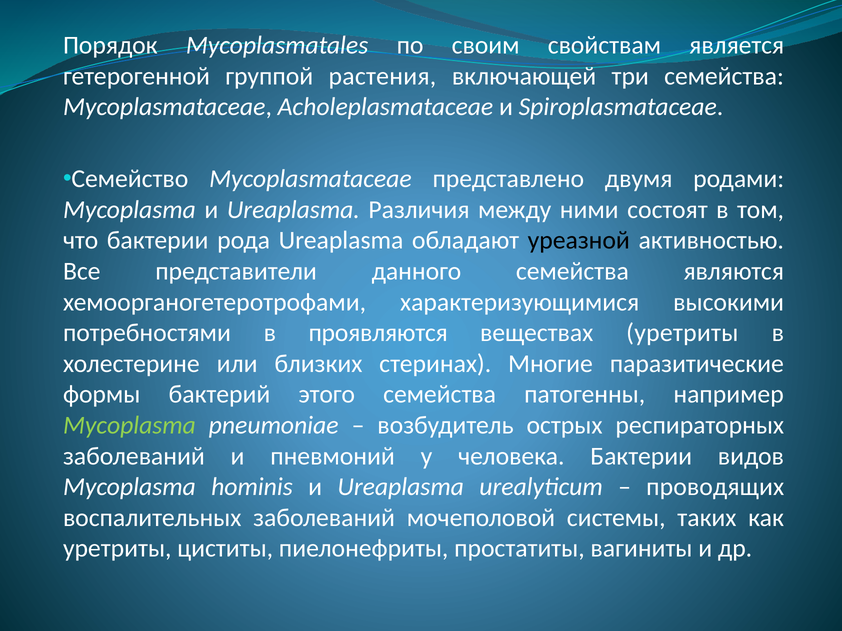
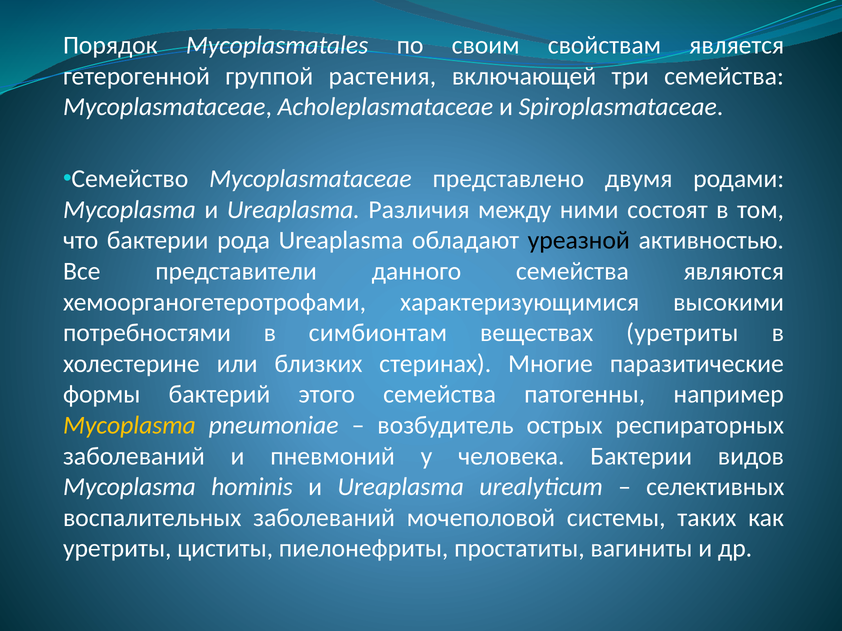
проявляются: проявляются -> симбионтам
Mycoplasma at (129, 426) colour: light green -> yellow
проводящих: проводящих -> селективных
